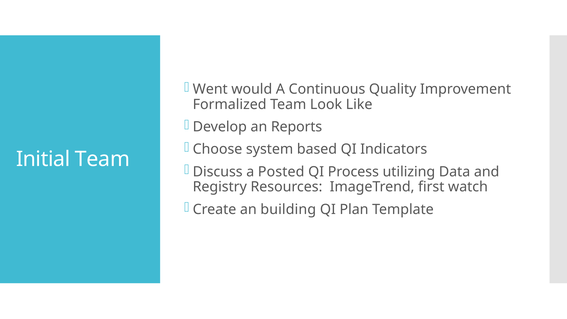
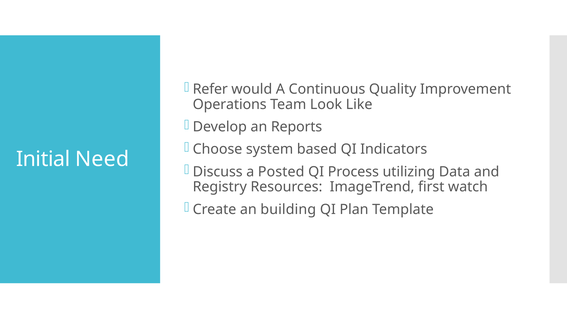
Went: Went -> Refer
Formalized: Formalized -> Operations
Initial Team: Team -> Need
